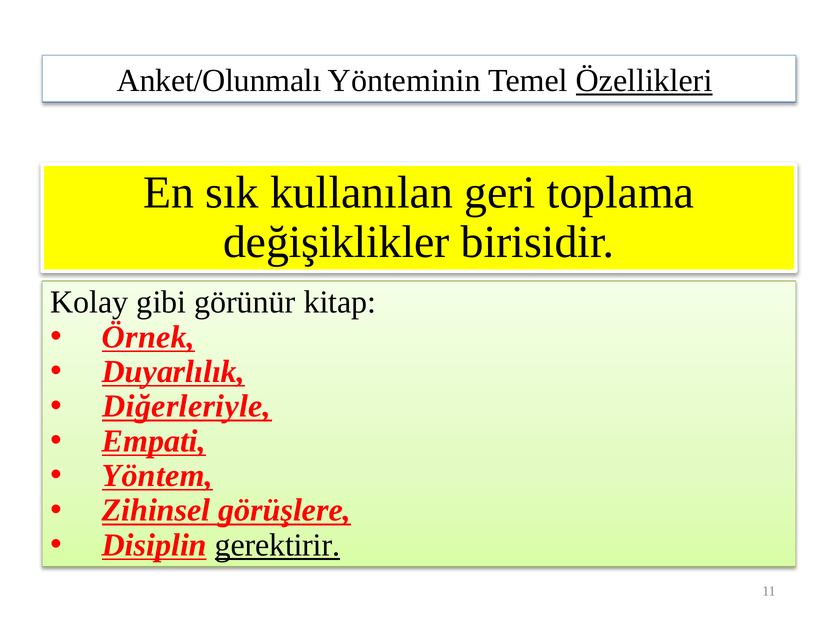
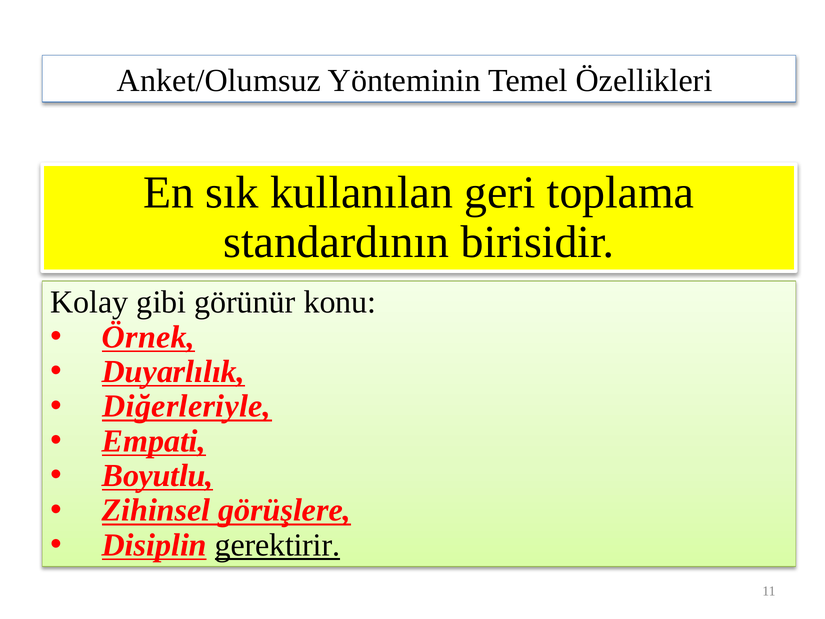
Anket/Olunmalı: Anket/Olunmalı -> Anket/Olumsuz
Özellikleri underline: present -> none
değişiklikler: değişiklikler -> standardının
kitap: kitap -> konu
Yöntem: Yöntem -> Boyutlu
